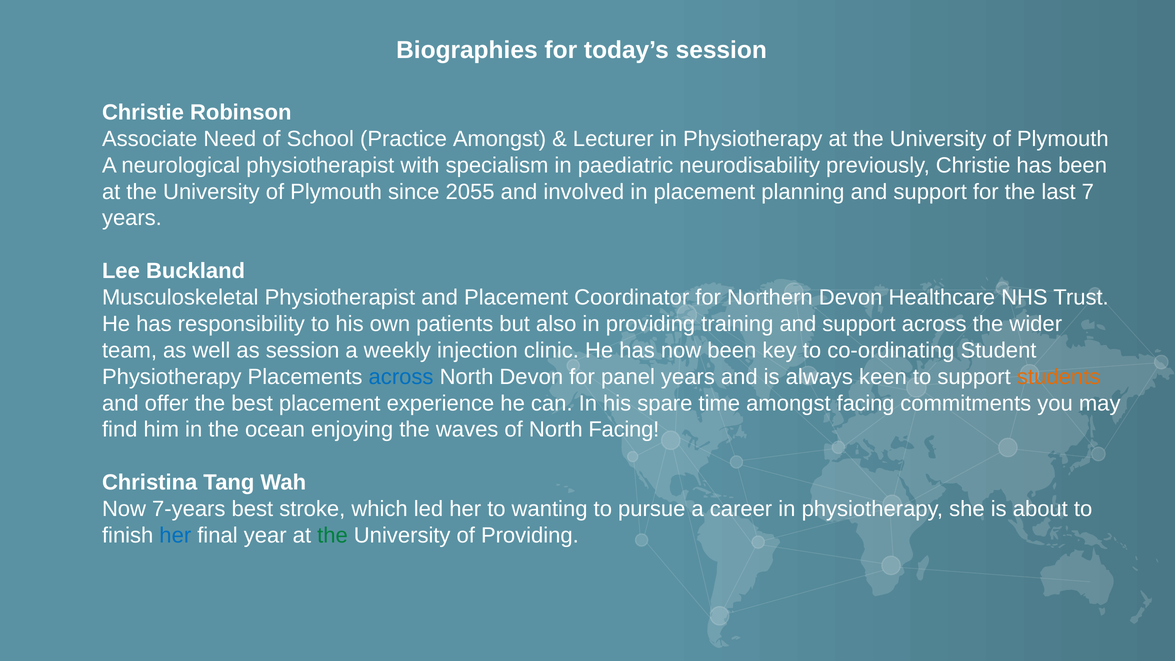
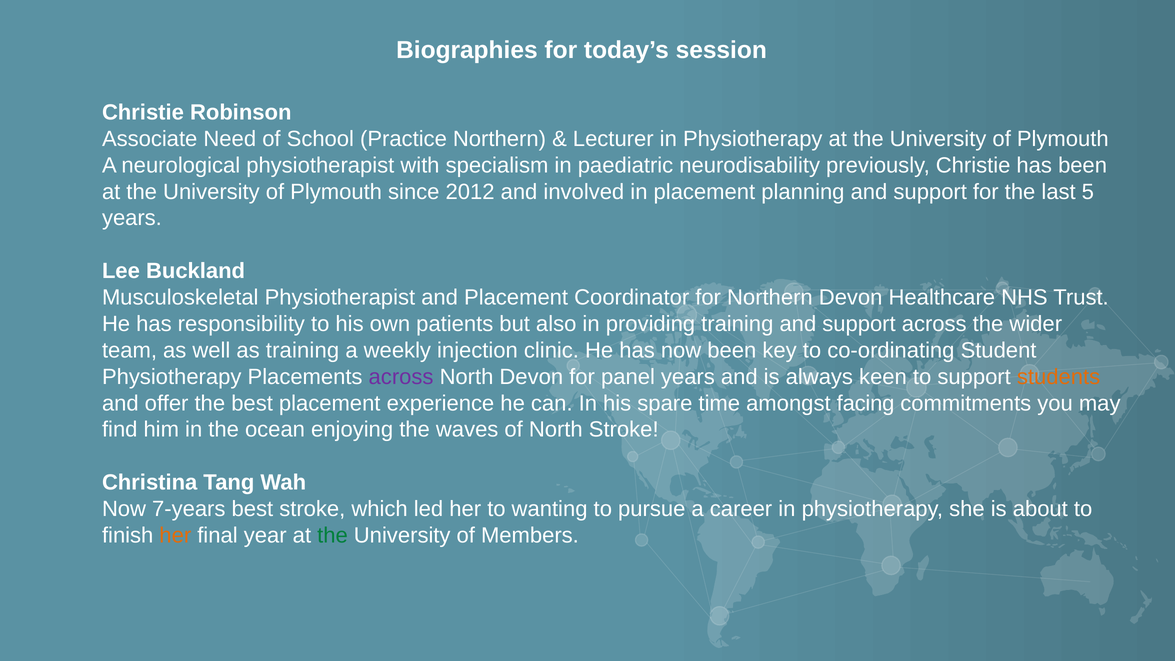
Practice Amongst: Amongst -> Northern
2055: 2055 -> 2012
7: 7 -> 5
as session: session -> training
across at (401, 377) colour: blue -> purple
North Facing: Facing -> Stroke
her at (175, 535) colour: blue -> orange
of Providing: Providing -> Members
